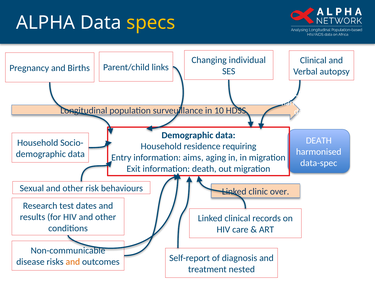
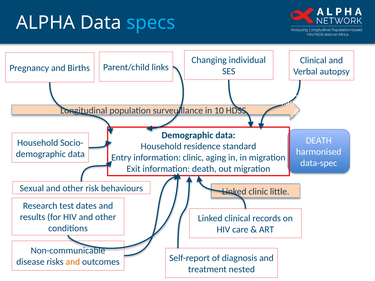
specs colour: yellow -> light blue
requiring: requiring -> standard
information aims: aims -> clinic
over: over -> little
